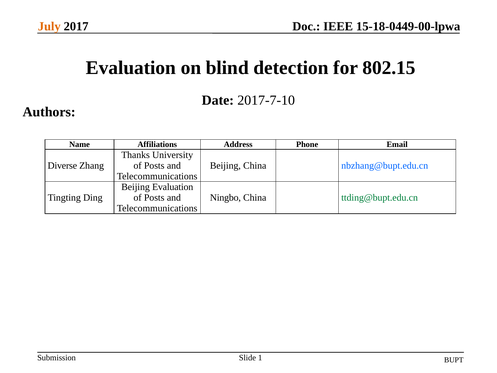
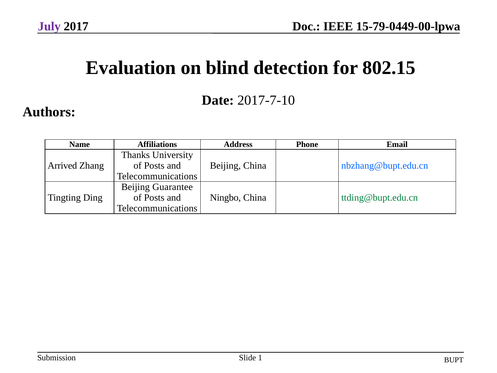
July colour: orange -> purple
15-18-0449-00-lpwa: 15-18-0449-00-lpwa -> 15-79-0449-00-lpwa
Diverse: Diverse -> Arrived
Beijing Evaluation: Evaluation -> Guarantee
